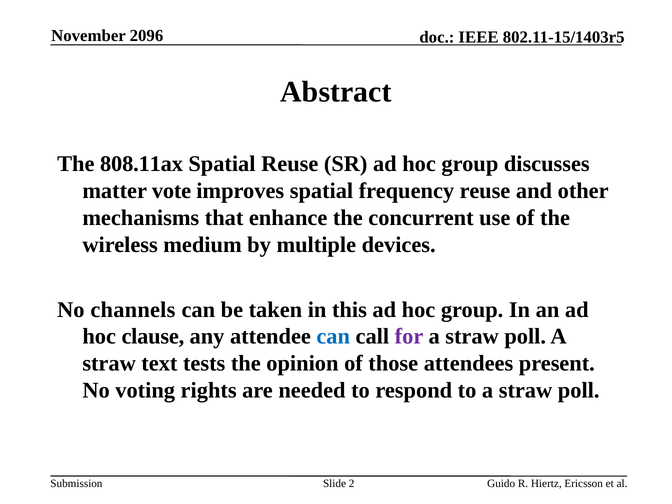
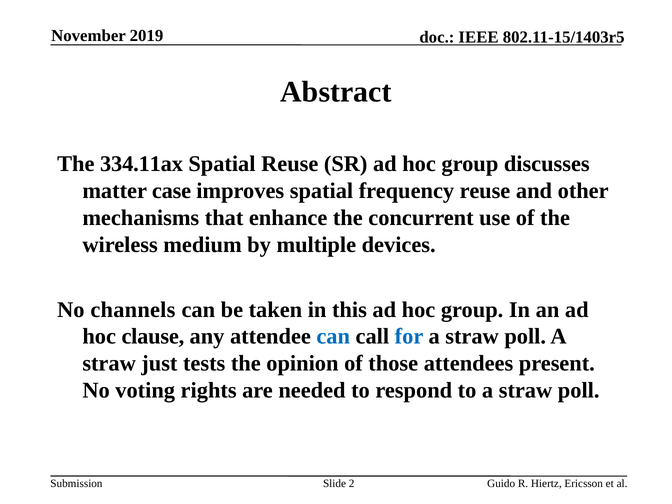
2096: 2096 -> 2019
808.11ax: 808.11ax -> 334.11ax
vote: vote -> case
for colour: purple -> blue
text: text -> just
